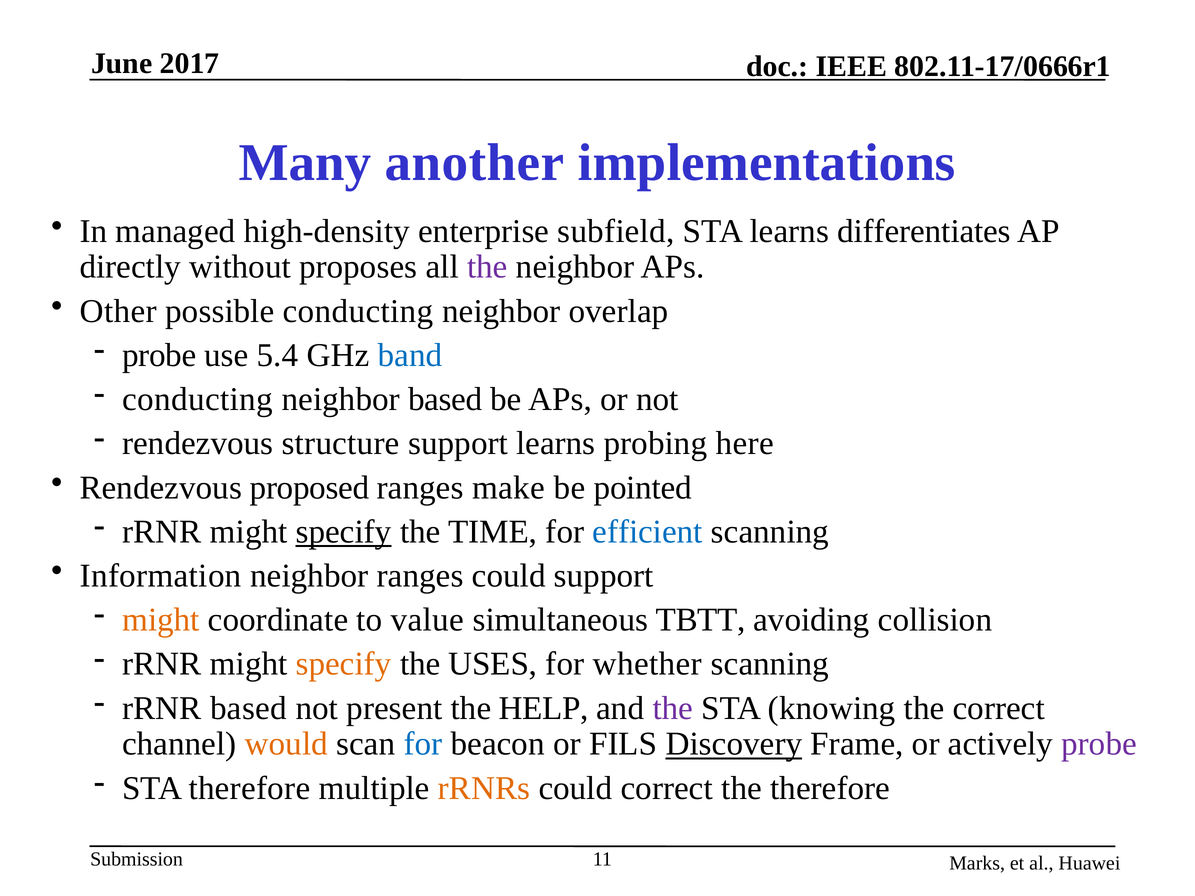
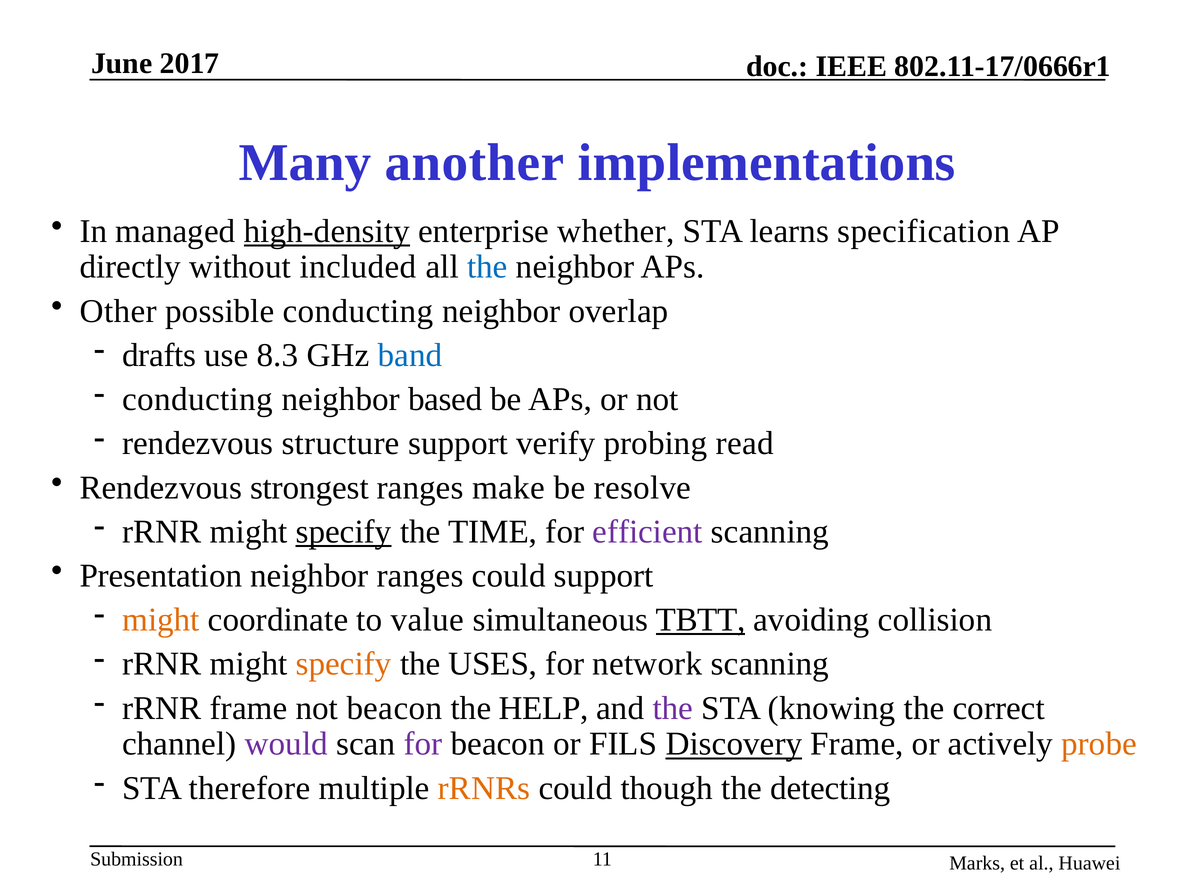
high-density underline: none -> present
subfield: subfield -> whether
differentiates: differentiates -> specification
proposes: proposes -> included
the at (487, 267) colour: purple -> blue
probe at (159, 355): probe -> drafts
5.4: 5.4 -> 8.3
support learns: learns -> verify
here: here -> read
proposed: proposed -> strongest
pointed: pointed -> resolve
efficient colour: blue -> purple
Information: Information -> Presentation
TBTT underline: none -> present
whether: whether -> network
rRNR based: based -> frame
not present: present -> beacon
would colour: orange -> purple
for at (423, 744) colour: blue -> purple
probe at (1099, 744) colour: purple -> orange
could correct: correct -> though
the therefore: therefore -> detecting
